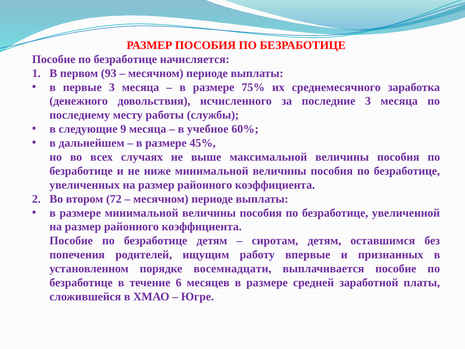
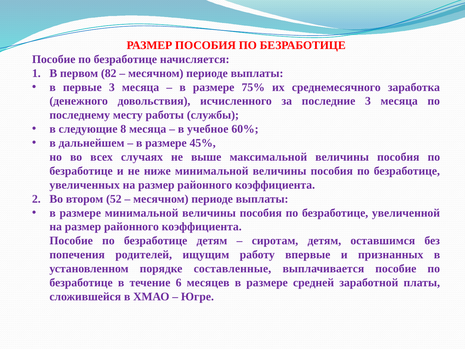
93: 93 -> 82
9: 9 -> 8
72: 72 -> 52
восемнадцати: восемнадцати -> составленные
